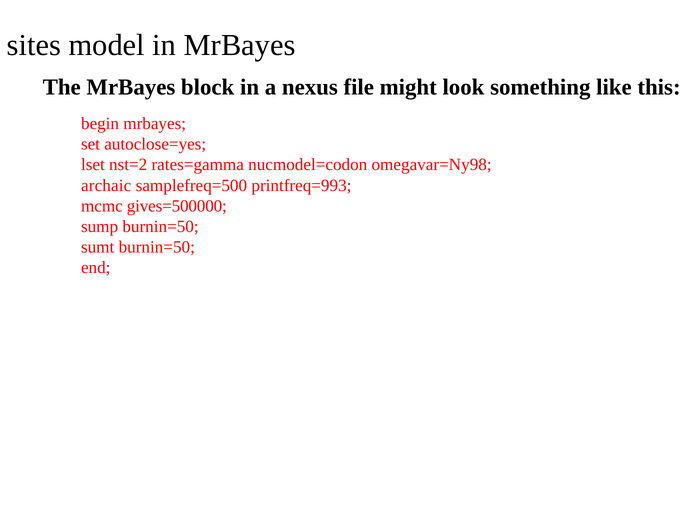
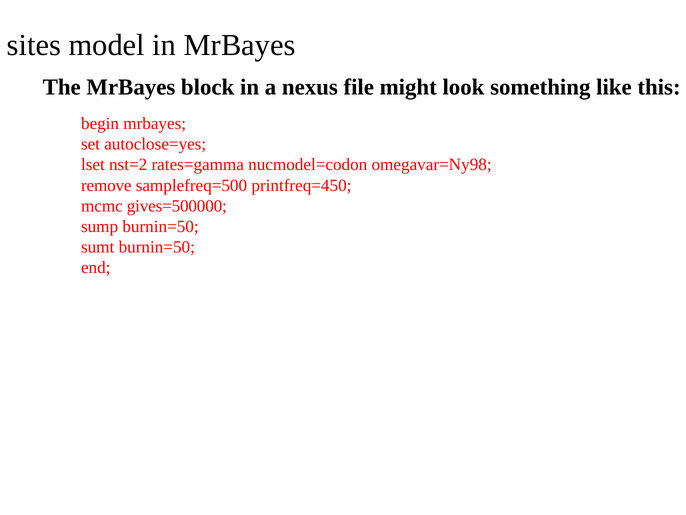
archaic: archaic -> remove
printfreq=993: printfreq=993 -> printfreq=450
